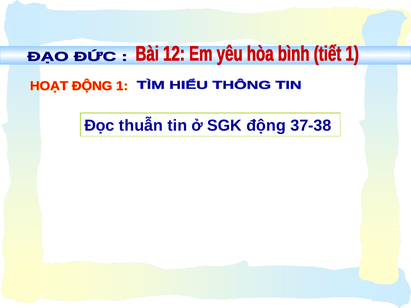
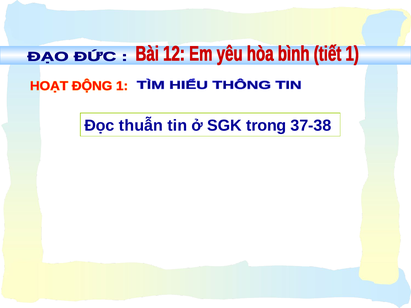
động: động -> trong
